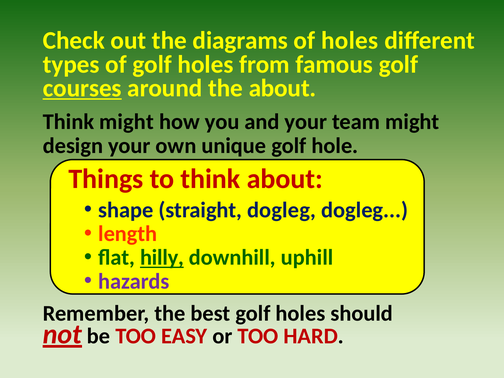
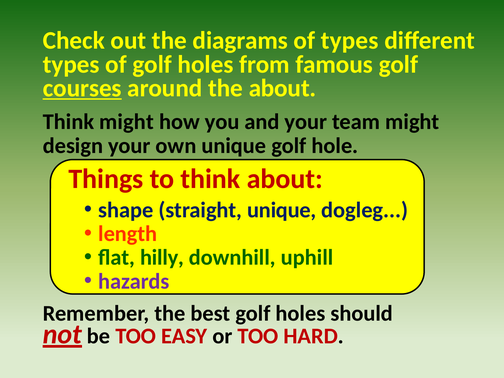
of holes: holes -> types
straight dogleg: dogleg -> unique
hilly underline: present -> none
